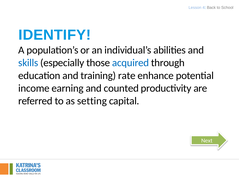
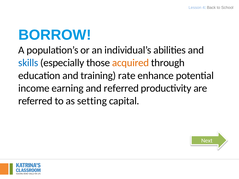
IDENTIFY: IDENTIFY -> BORROW
acquired colour: blue -> orange
and counted: counted -> referred
